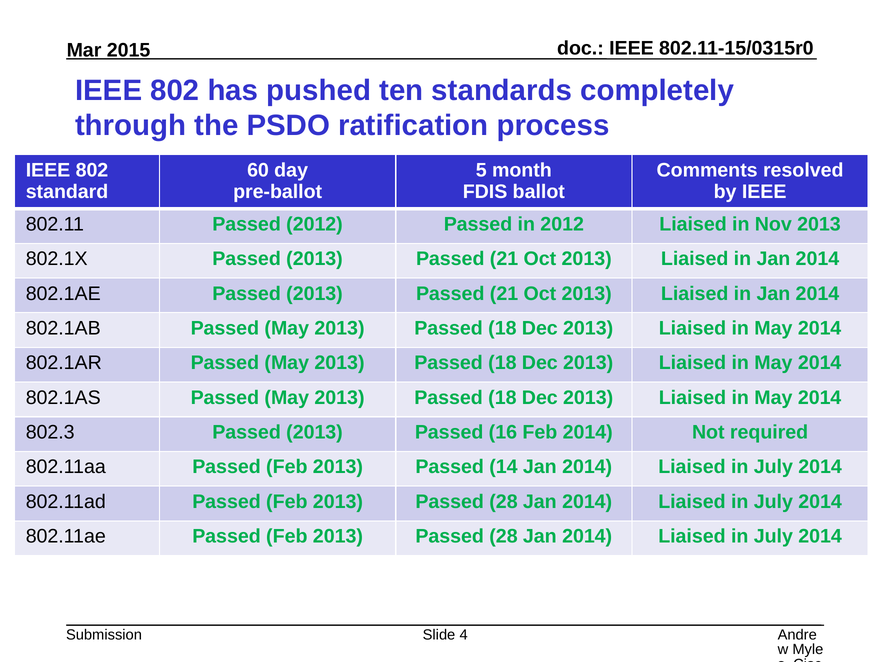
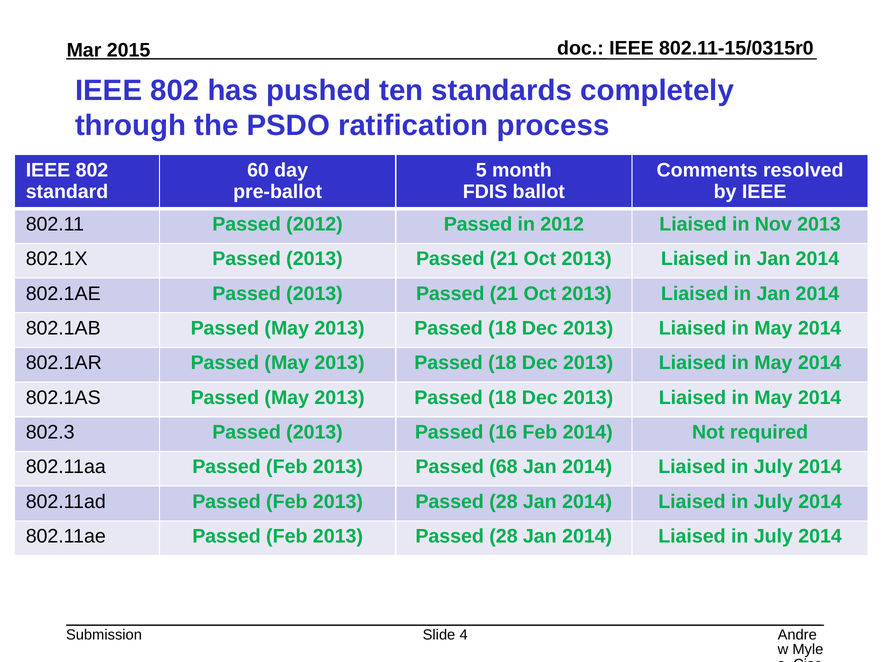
14: 14 -> 68
